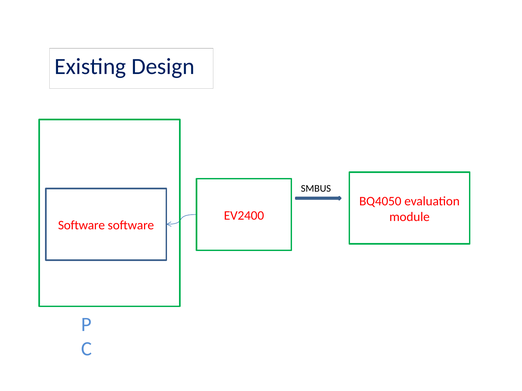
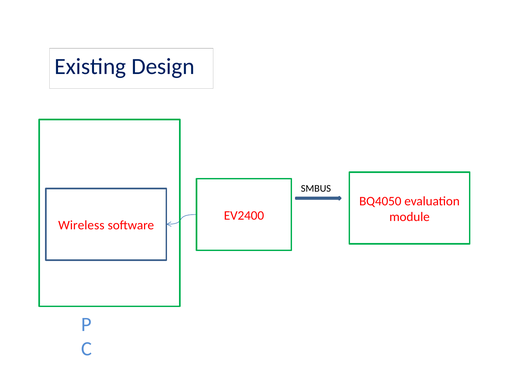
Software at (81, 225): Software -> Wireless
